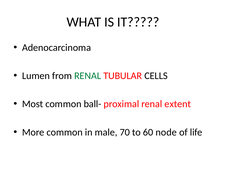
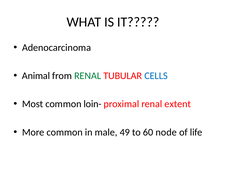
Lumen: Lumen -> Animal
CELLS colour: black -> blue
ball-: ball- -> loin-
70: 70 -> 49
